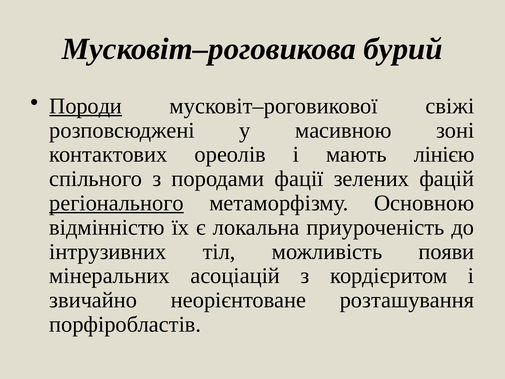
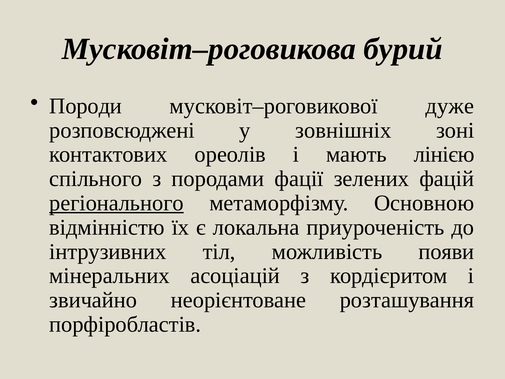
Породи underline: present -> none
свіжі: свіжі -> дуже
масивною: масивною -> зовнішніх
